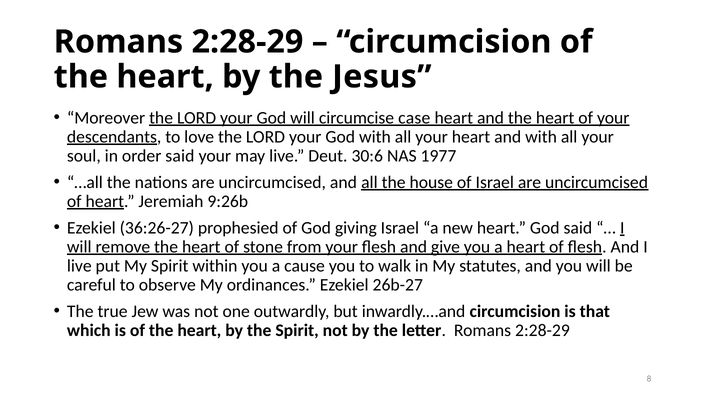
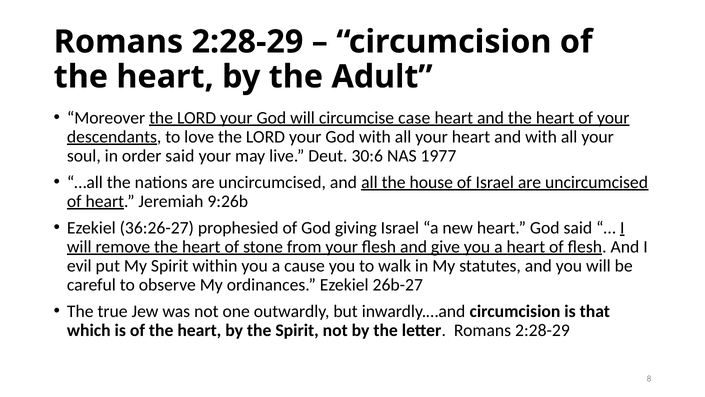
Jesus: Jesus -> Adult
live at (79, 266): live -> evil
